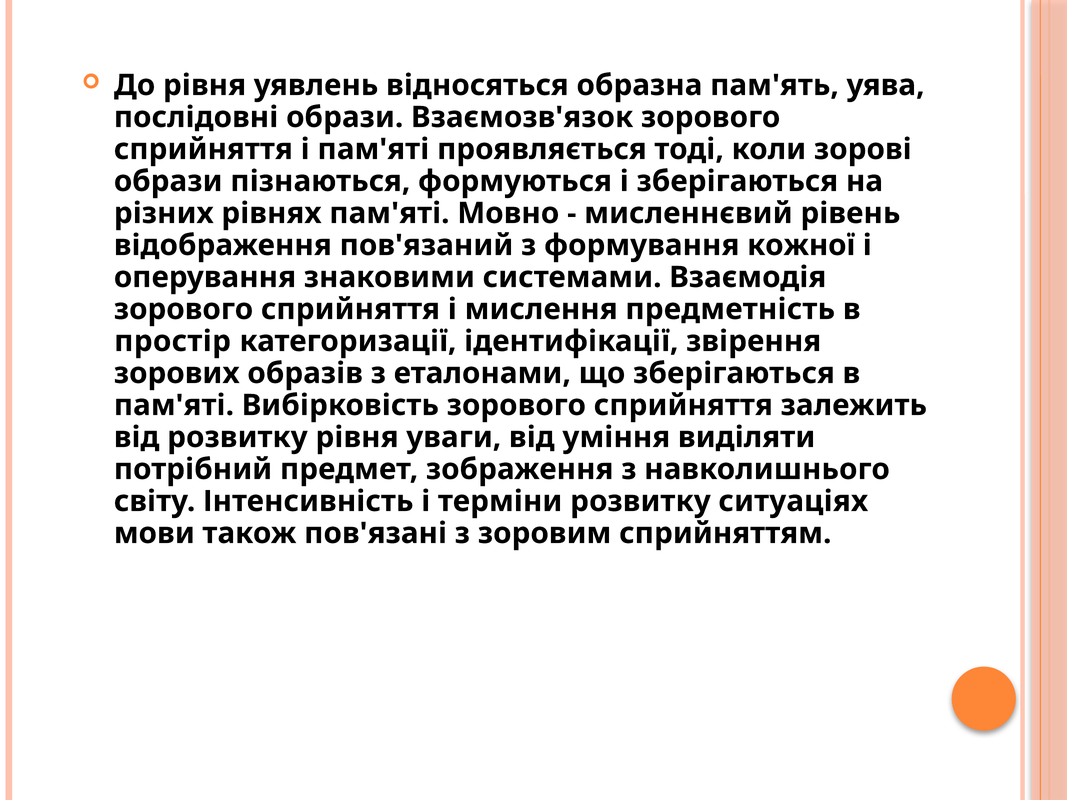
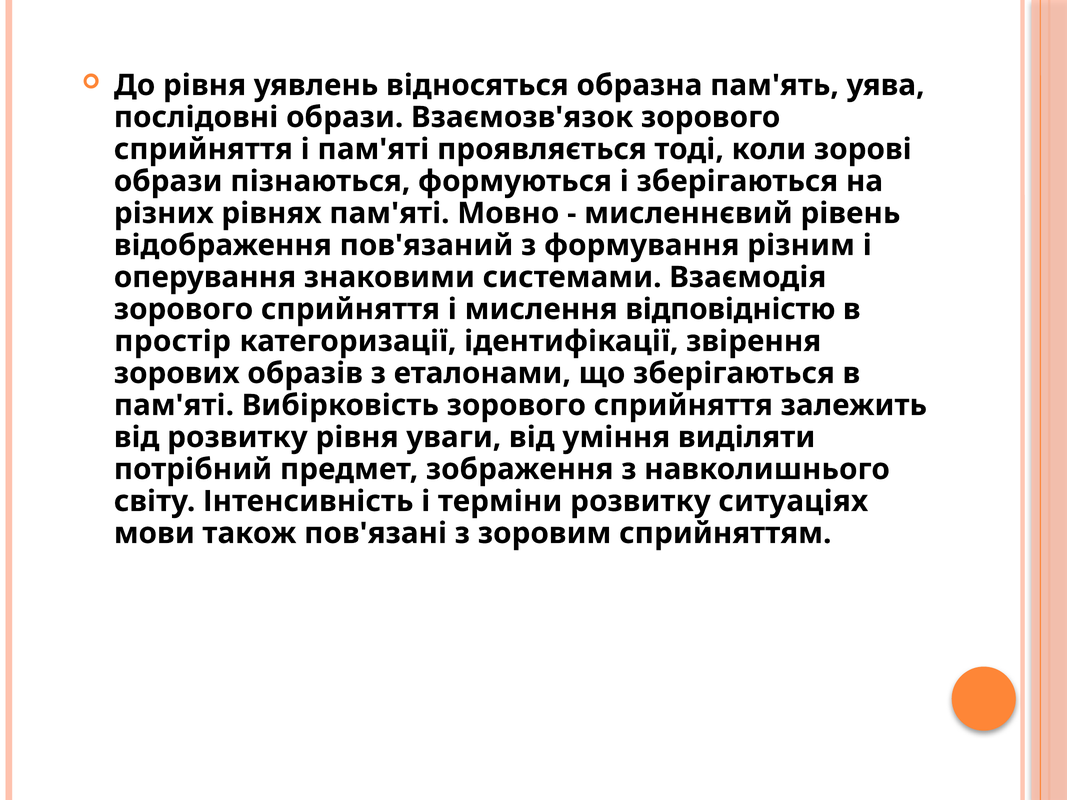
кожної: кожної -> різним
предметність: предметність -> відповідністю
